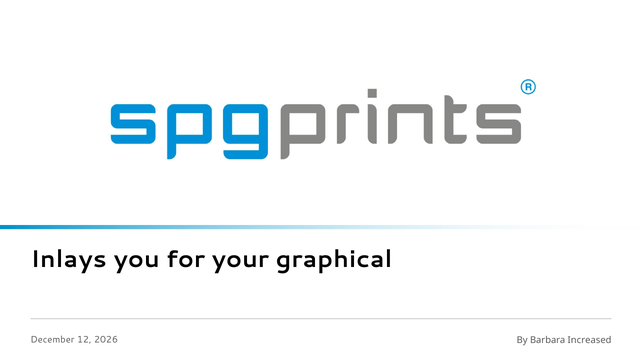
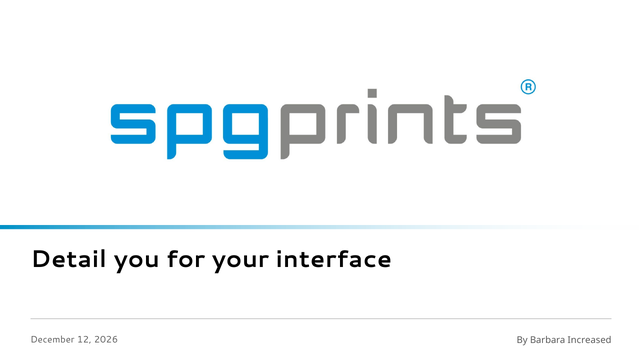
Inlays: Inlays -> Detail
graphical: graphical -> interface
